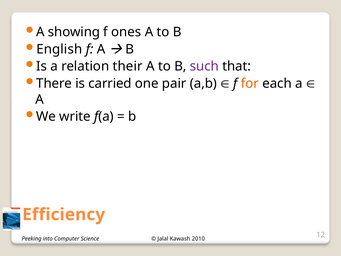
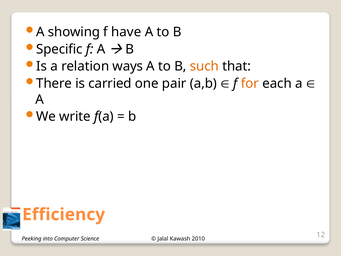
ones: ones -> have
English: English -> Specific
their: their -> ways
such colour: purple -> orange
